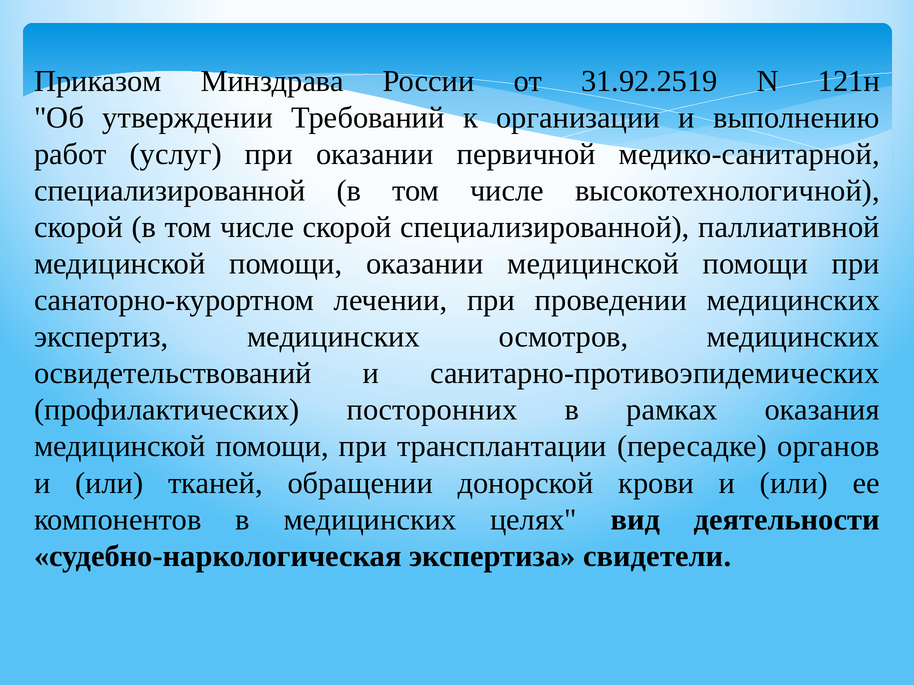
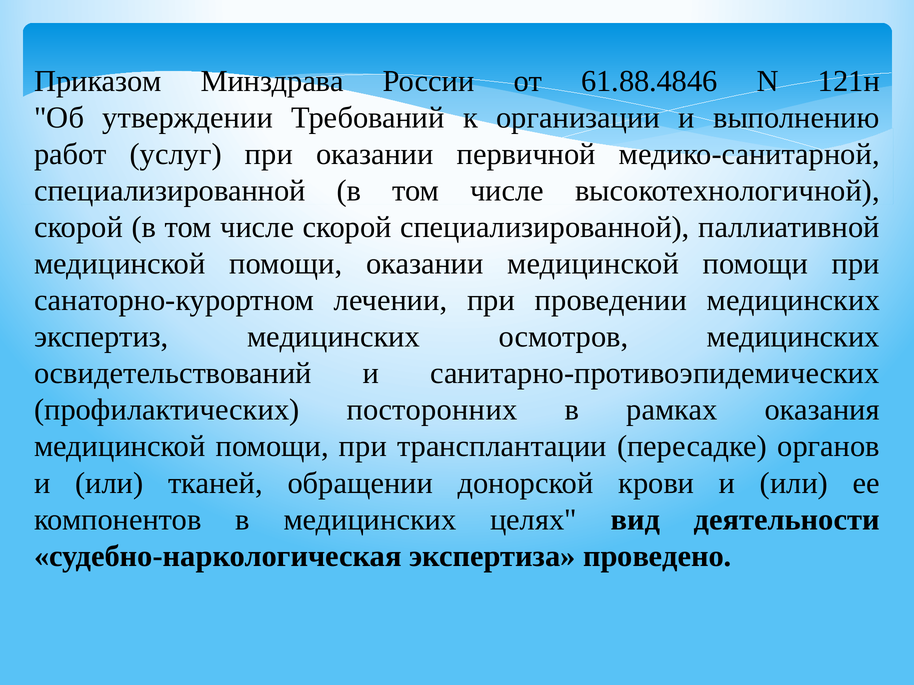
31.92.2519: 31.92.2519 -> 61.88.4846
свидетели: свидетели -> проведено
